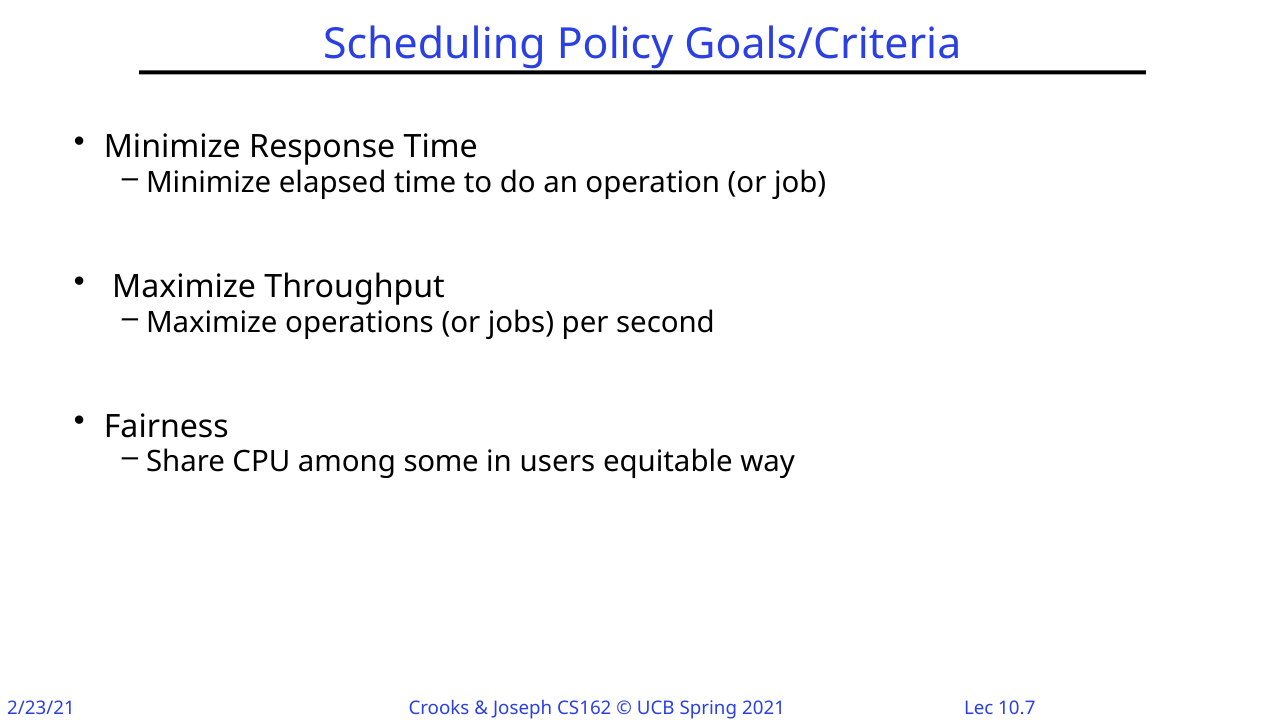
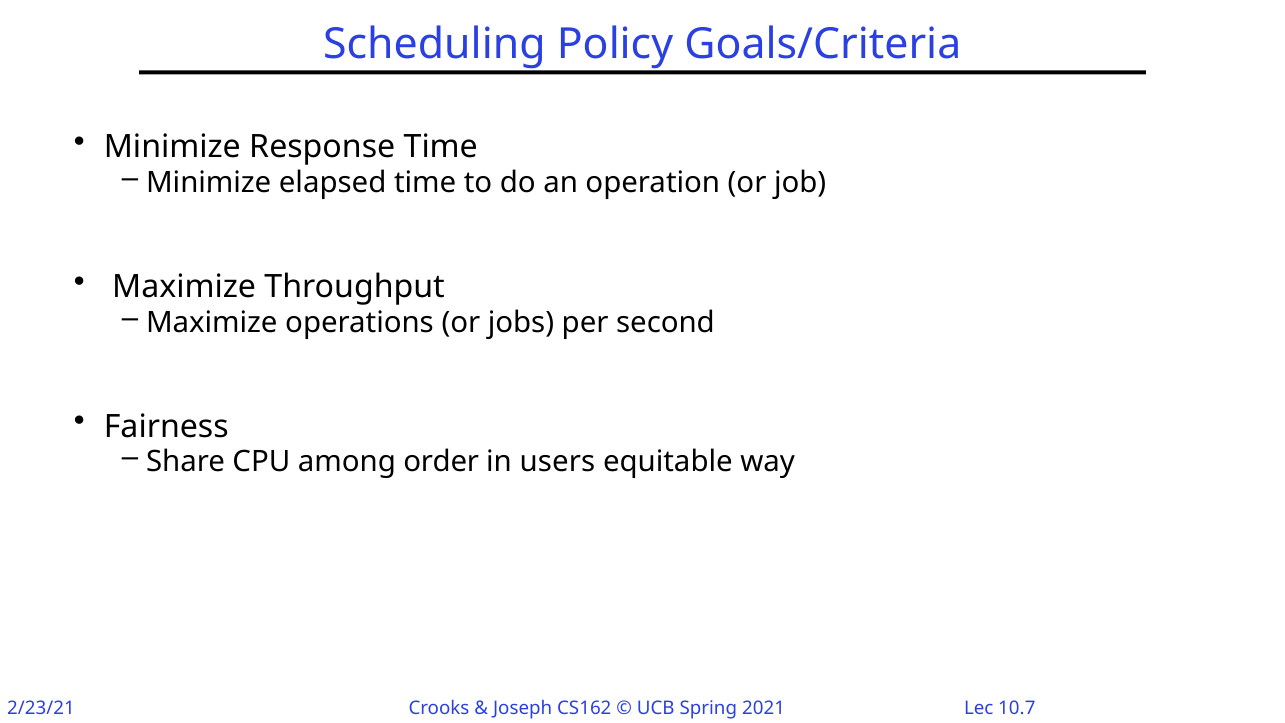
some: some -> order
